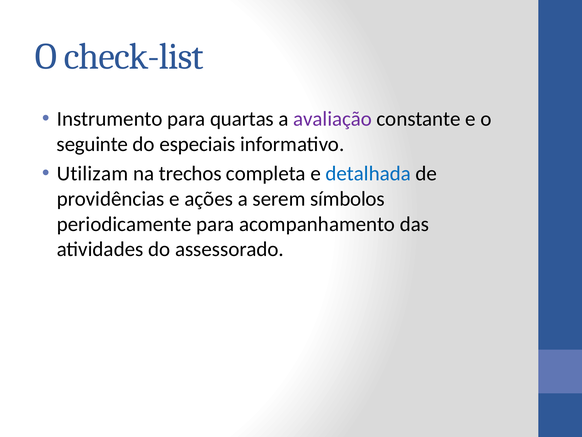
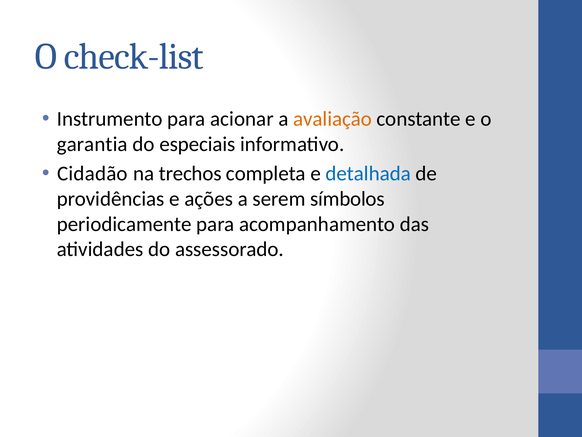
quartas: quartas -> acionar
avaliação colour: purple -> orange
seguinte: seguinte -> garantia
Utilizam: Utilizam -> Cidadão
